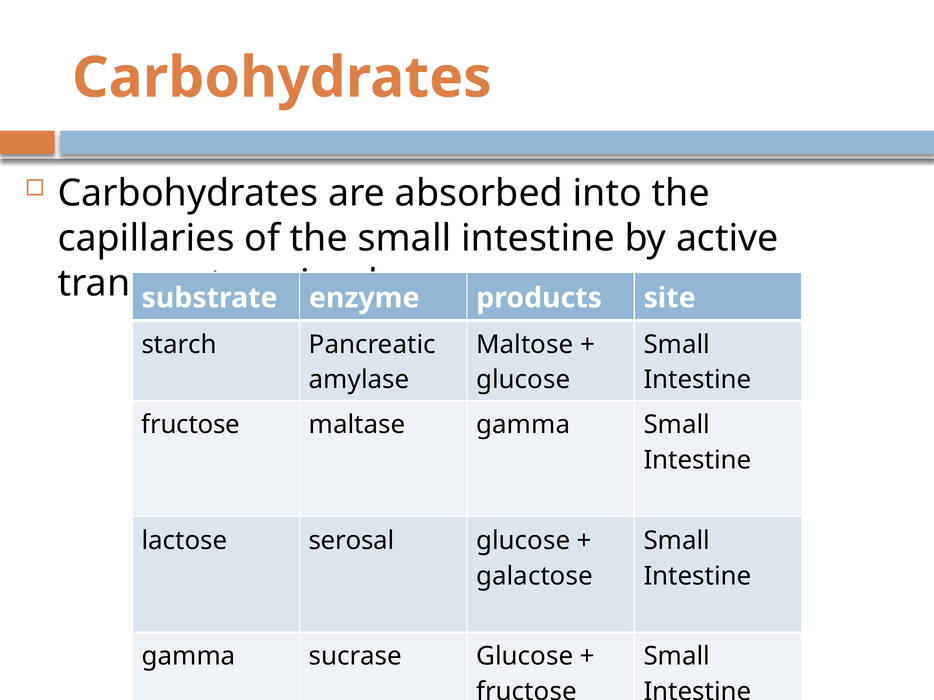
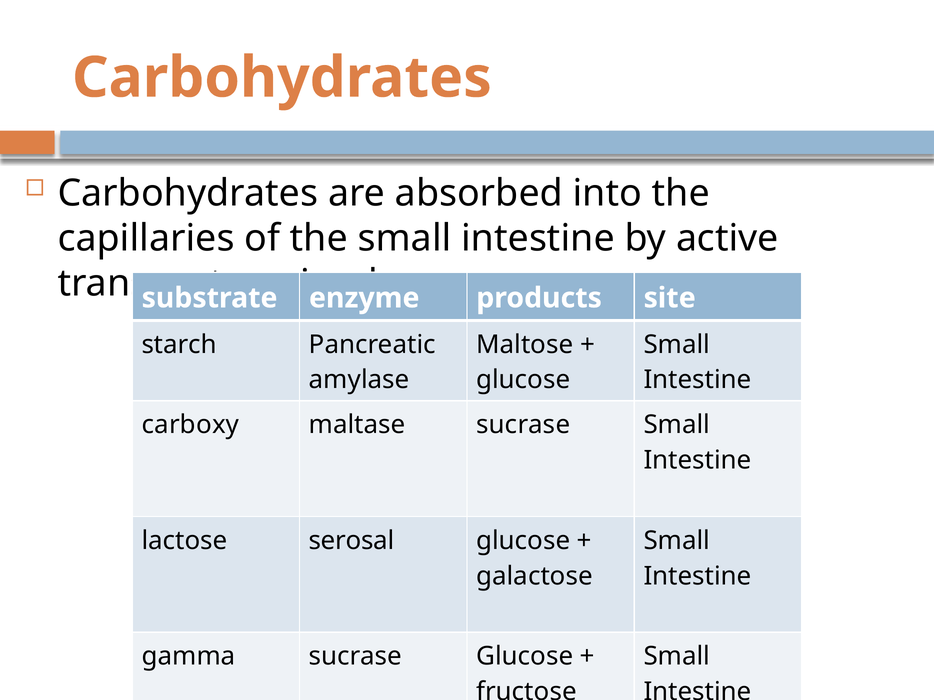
fructose at (191, 425): fructose -> carboxy
maltase gamma: gamma -> sucrase
